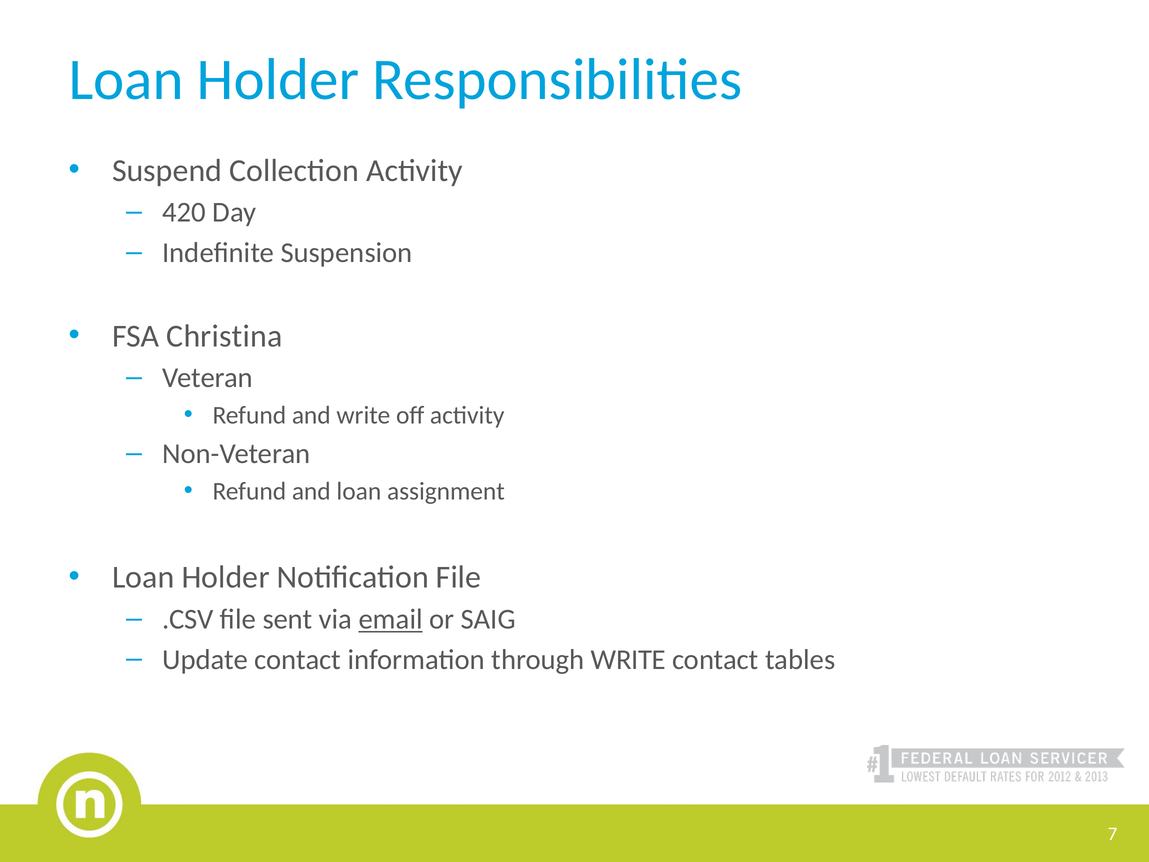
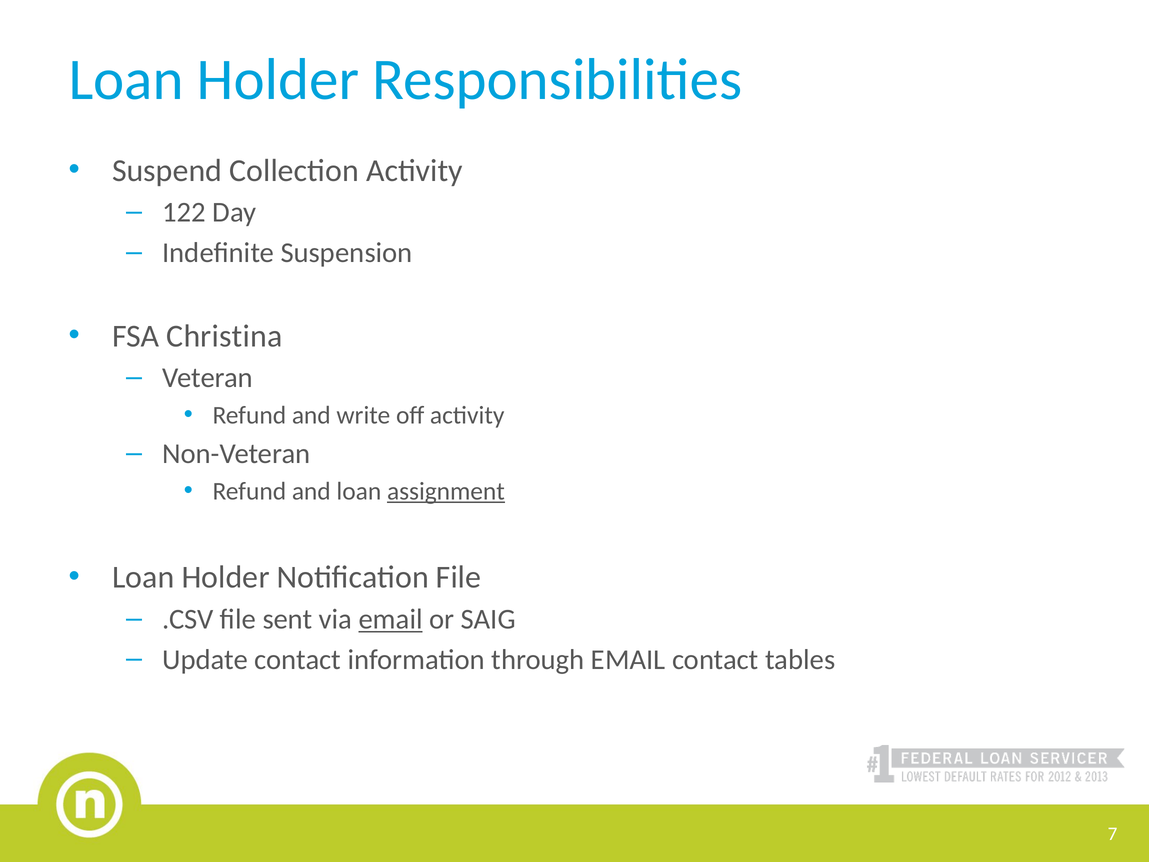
420: 420 -> 122
assignment underline: none -> present
through WRITE: WRITE -> EMAIL
